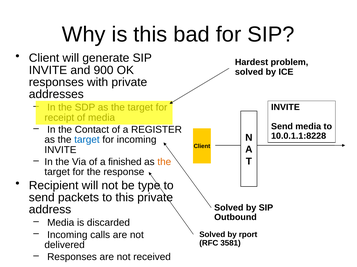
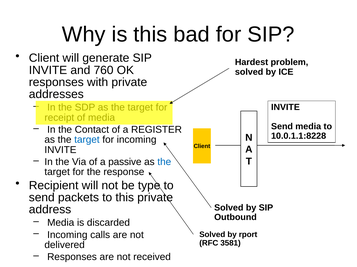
900: 900 -> 760
finished: finished -> passive
the at (164, 162) colour: orange -> blue
